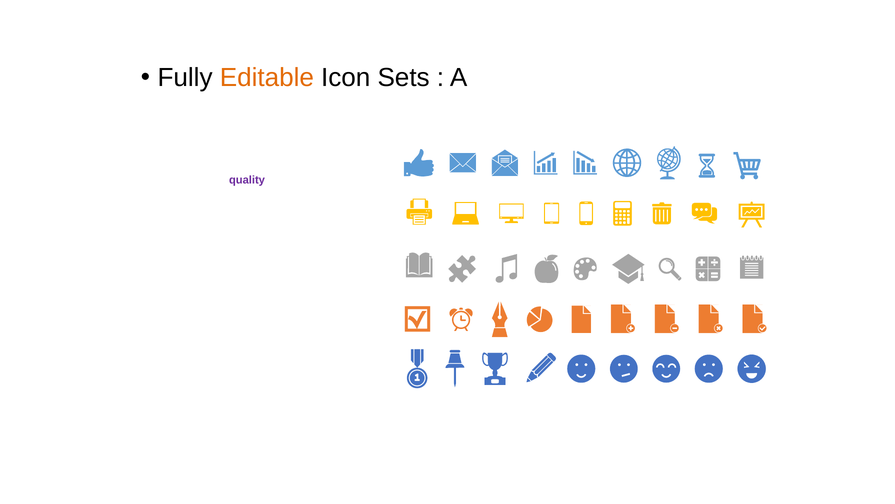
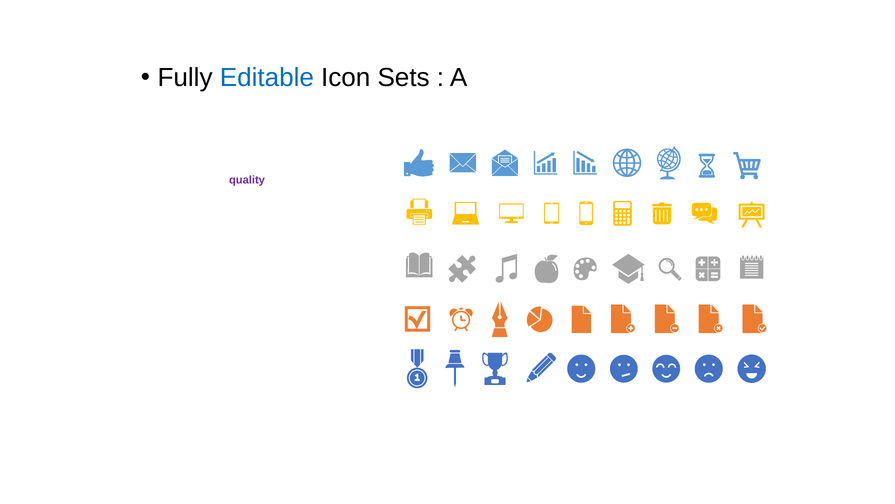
Editable colour: orange -> blue
